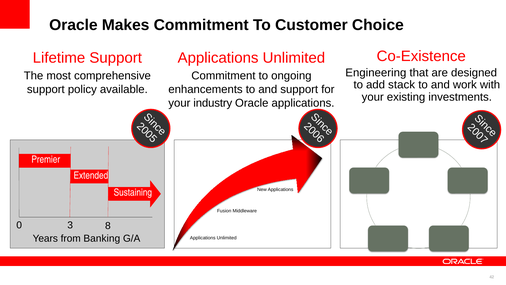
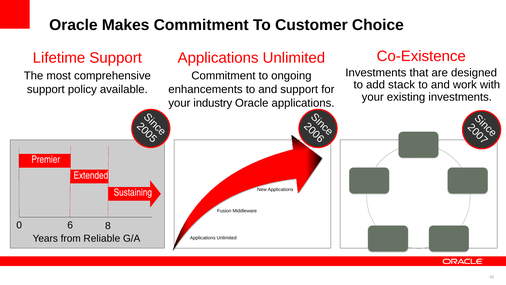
Engineering at (376, 72): Engineering -> Investments
3 at (70, 225): 3 -> 6
Banking: Banking -> Reliable
